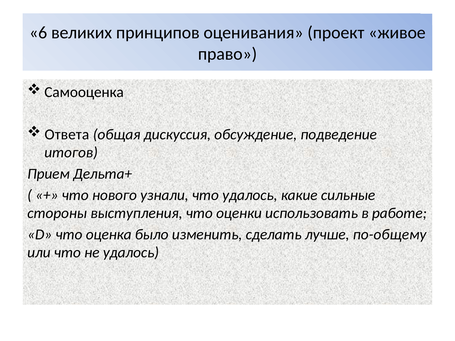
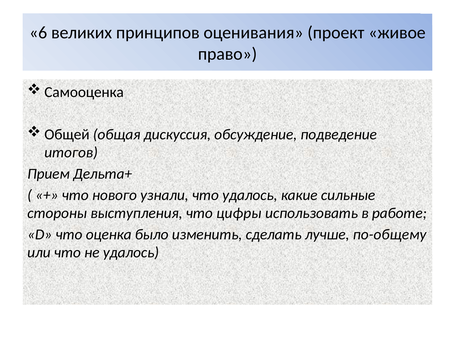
Ответа: Ответа -> Общей
оценки: оценки -> цифры
